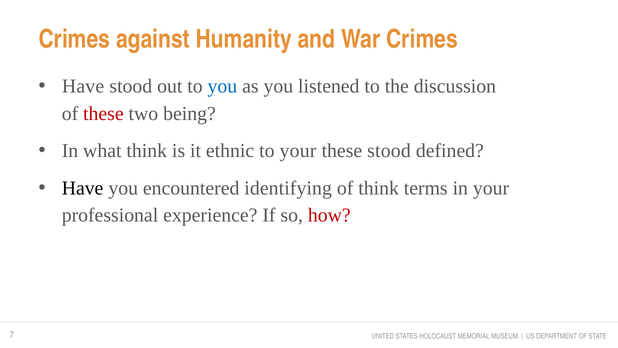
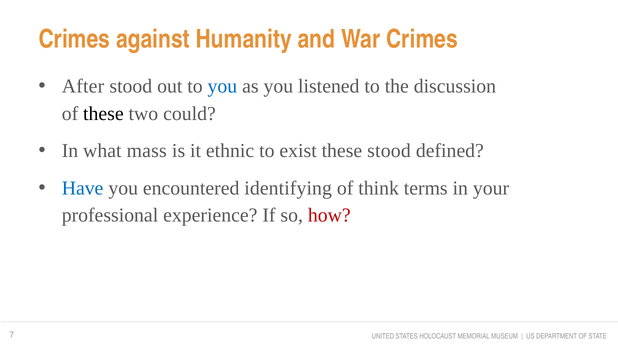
Have at (83, 86): Have -> After
these at (103, 113) colour: red -> black
being: being -> could
what think: think -> mass
to your: your -> exist
Have at (83, 188) colour: black -> blue
